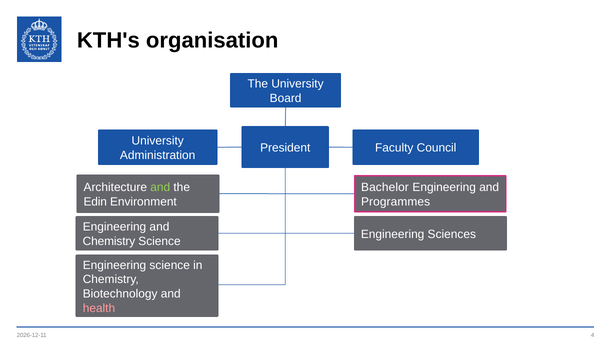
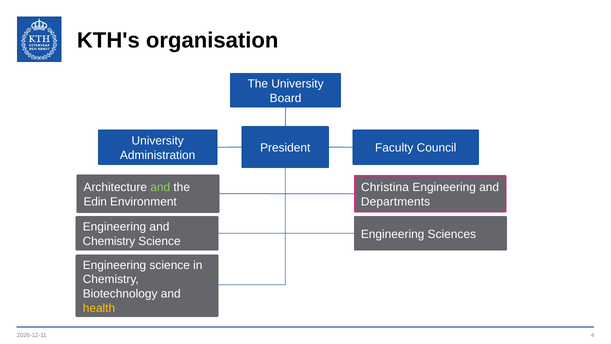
Bachelor: Bachelor -> Christina
Programmes: Programmes -> Departments
health colour: pink -> yellow
